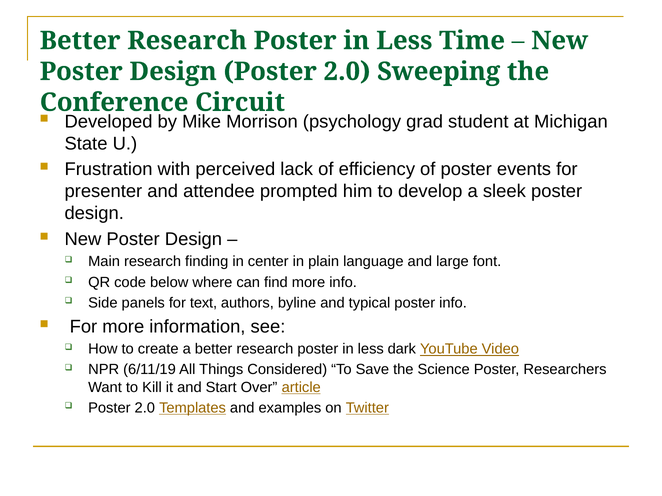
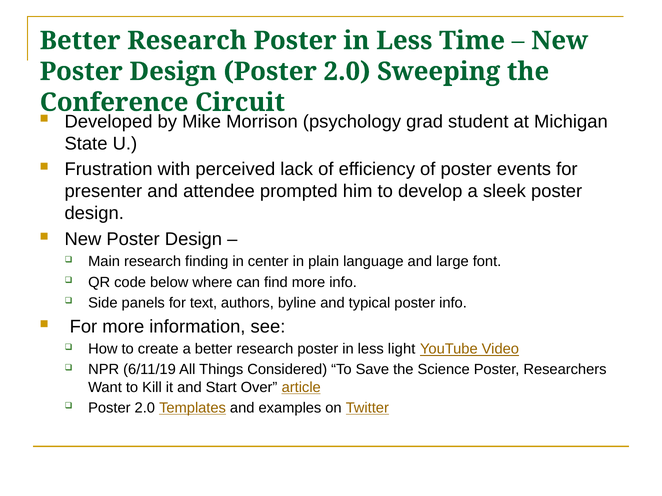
dark: dark -> light
